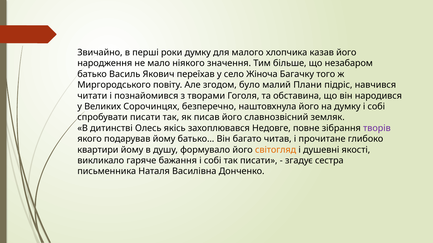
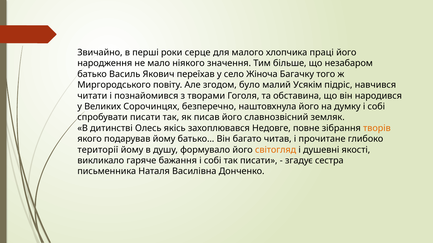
роки думку: думку -> серце
казав: казав -> праці
Плани: Плани -> Усякім
творів colour: purple -> orange
квартири: квартири -> території
